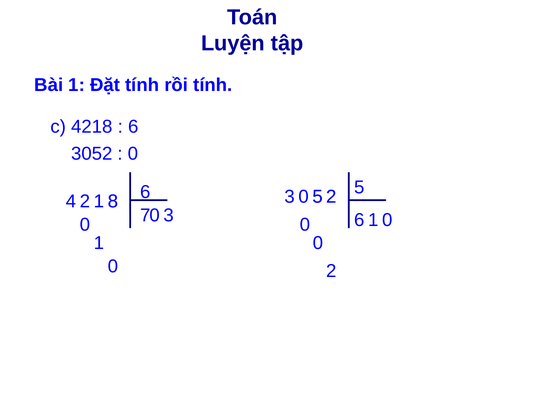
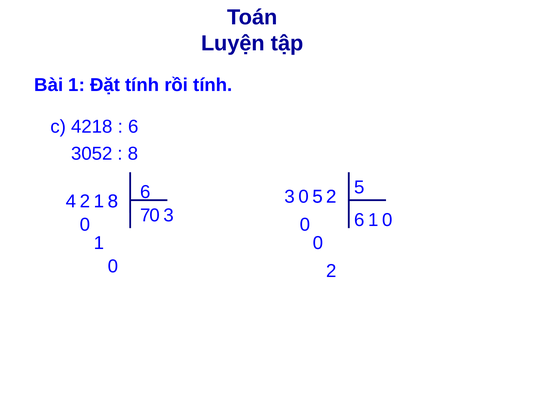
0 at (133, 153): 0 -> 8
